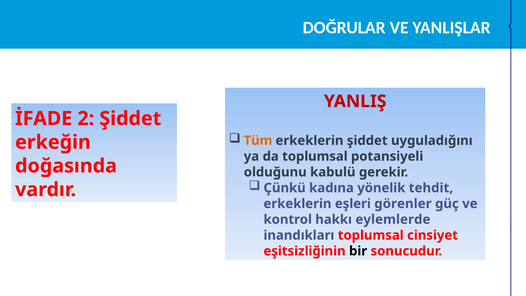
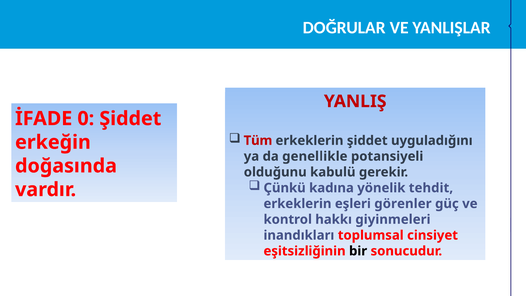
2: 2 -> 0
Tüm colour: orange -> red
da toplumsal: toplumsal -> genellikle
eylemlerde: eylemlerde -> giyinmeleri
